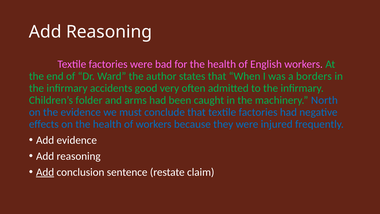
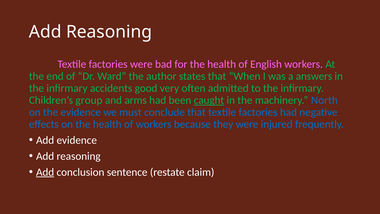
borders: borders -> answers
folder: folder -> group
caught underline: none -> present
